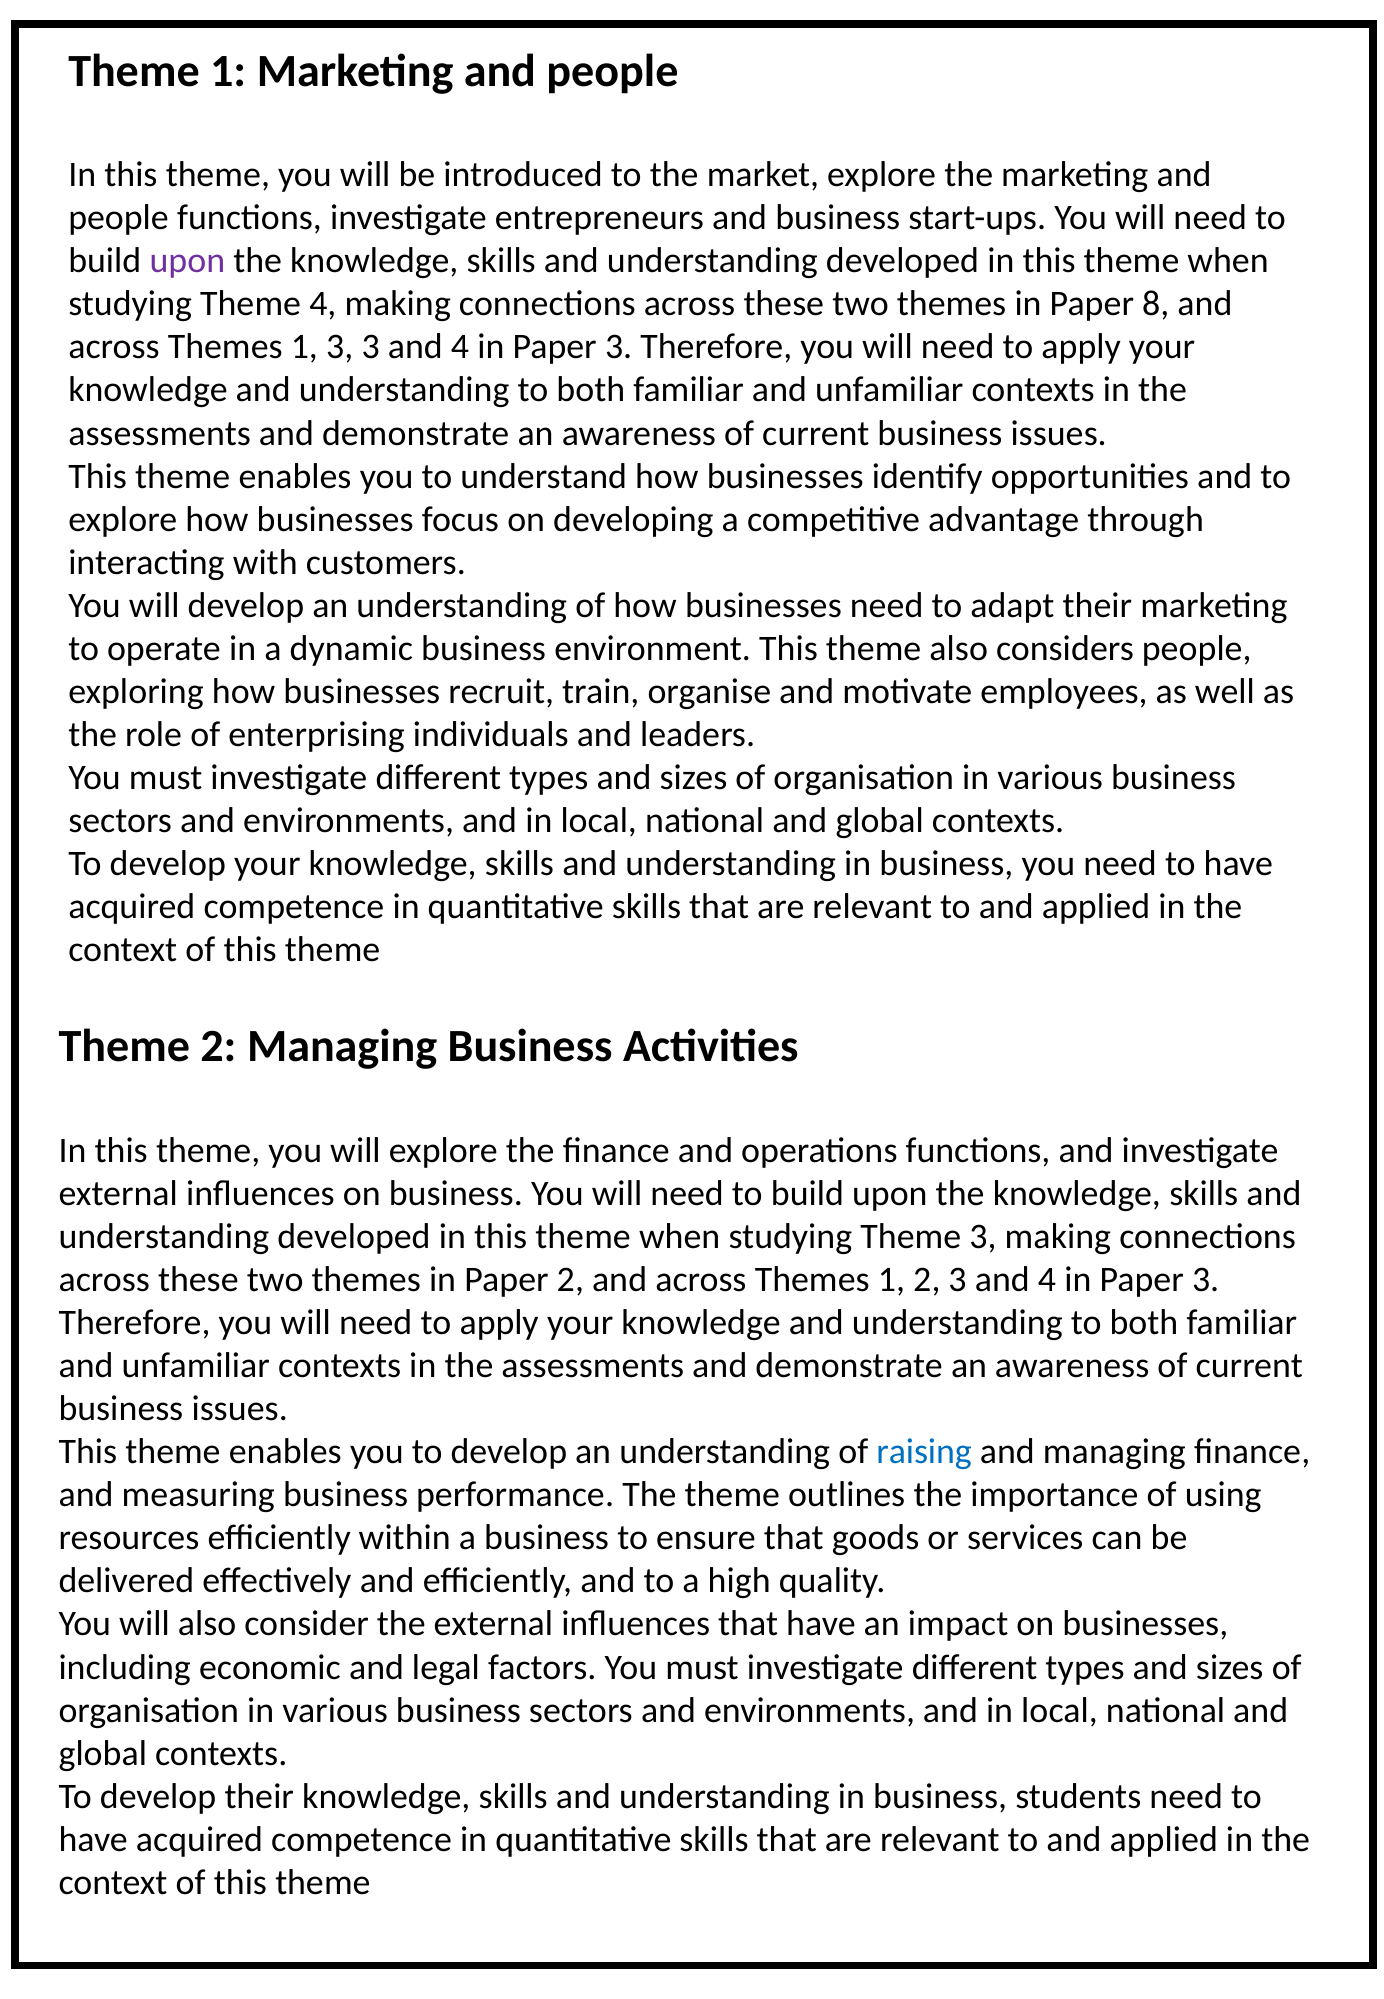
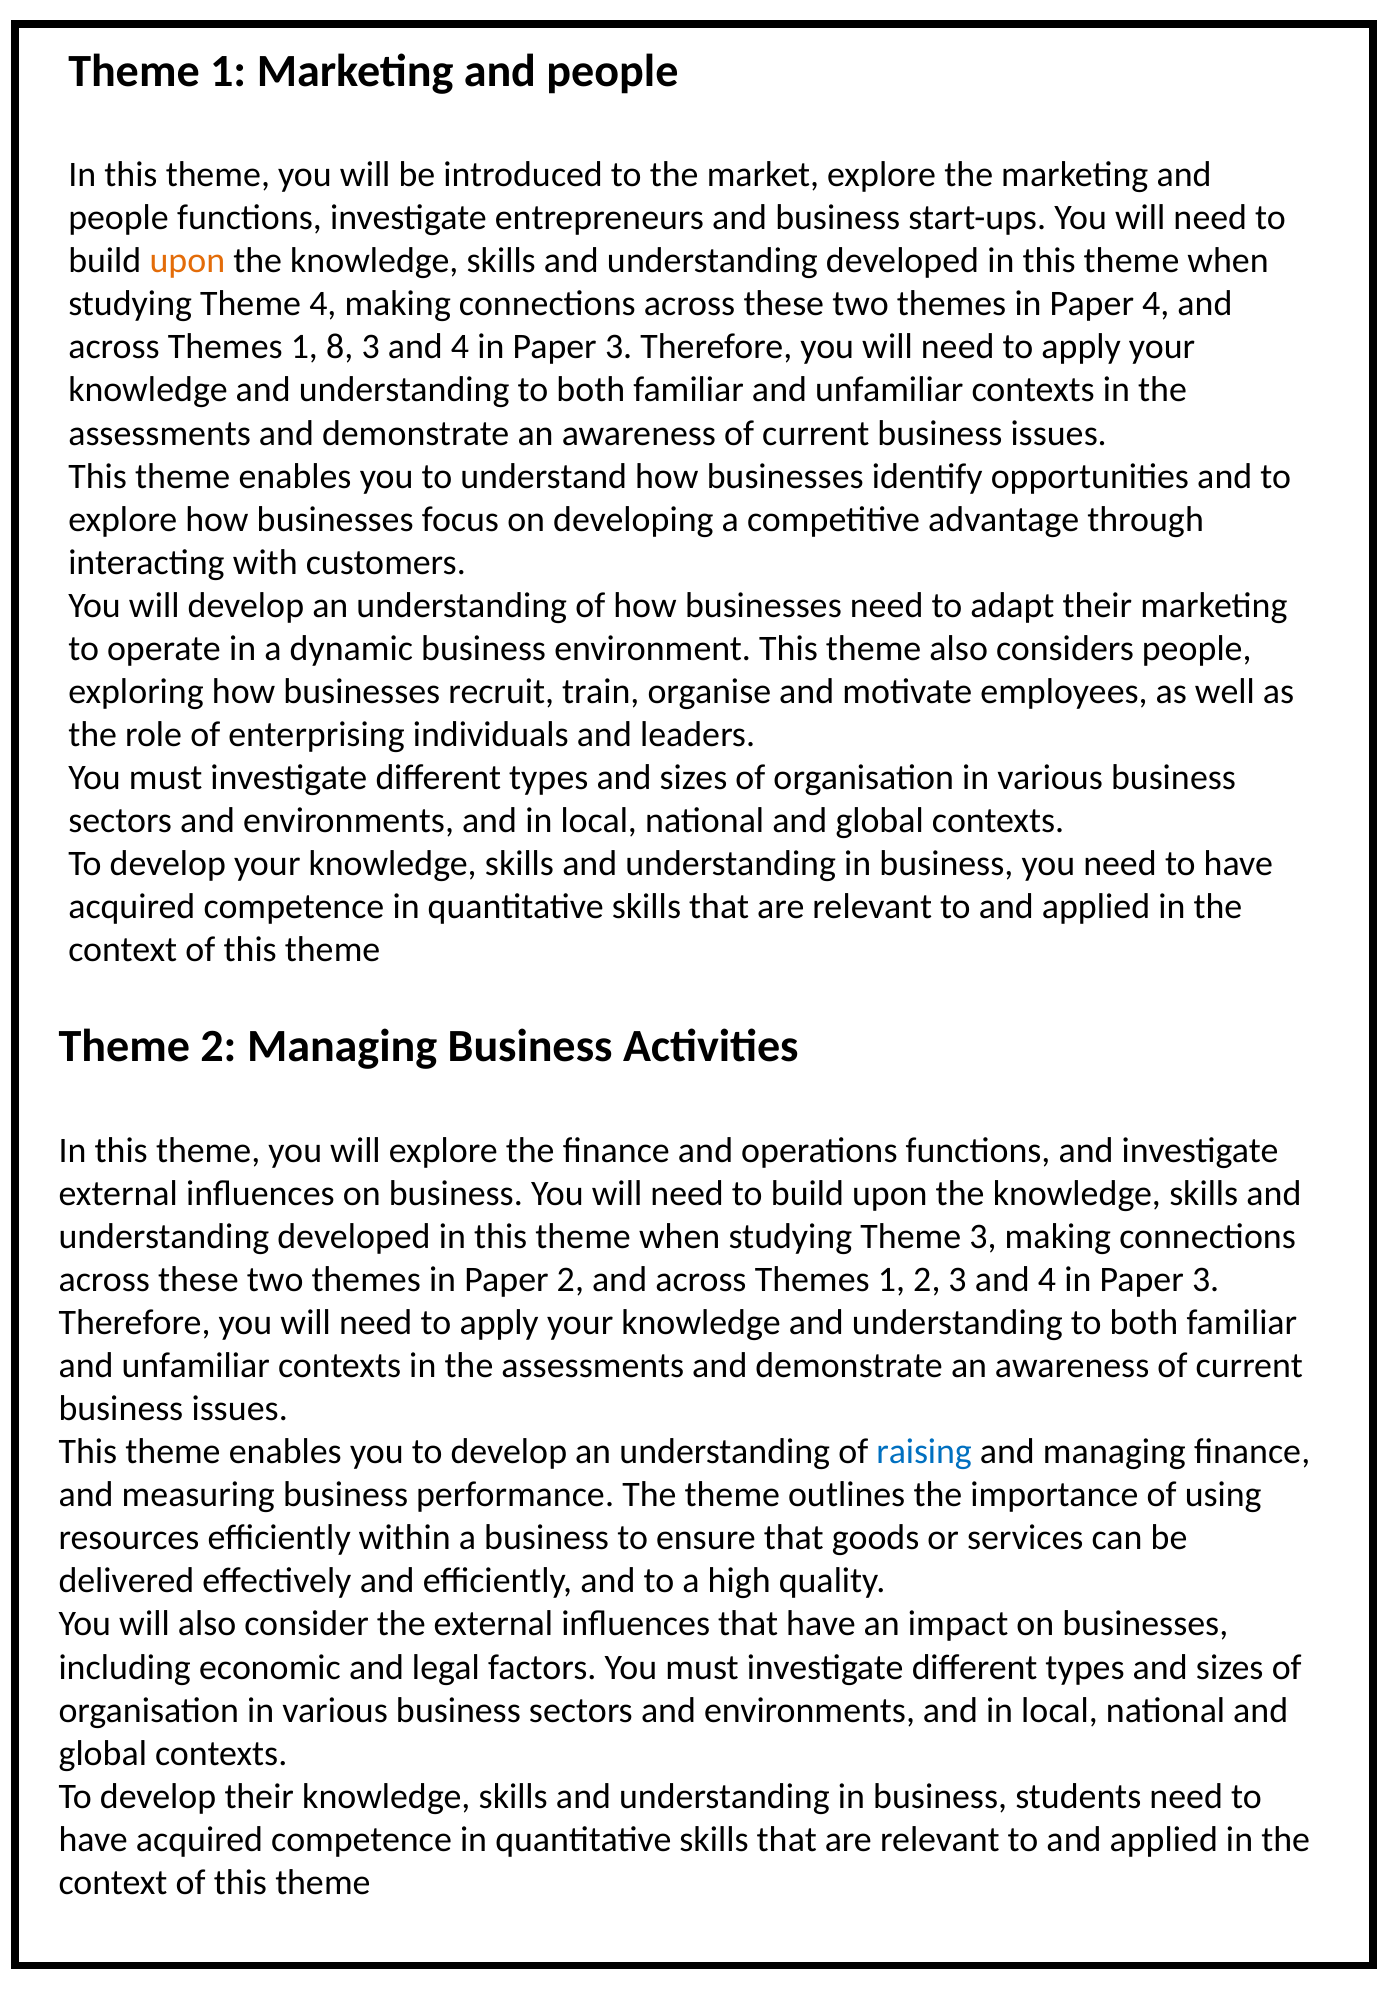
upon at (187, 261) colour: purple -> orange
Paper 8: 8 -> 4
1 3: 3 -> 8
